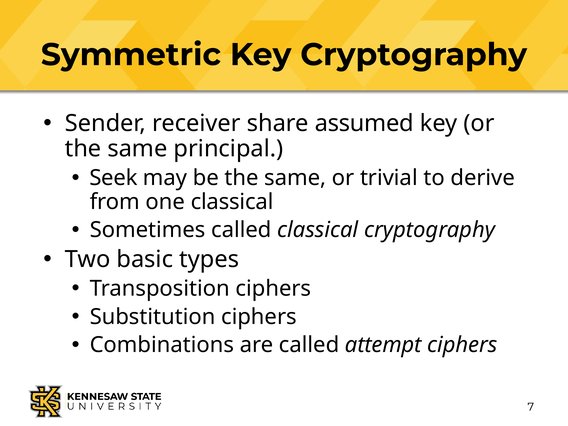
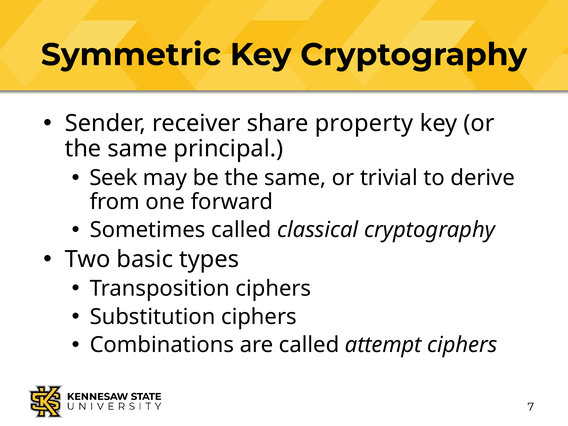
assumed: assumed -> property
one classical: classical -> forward
